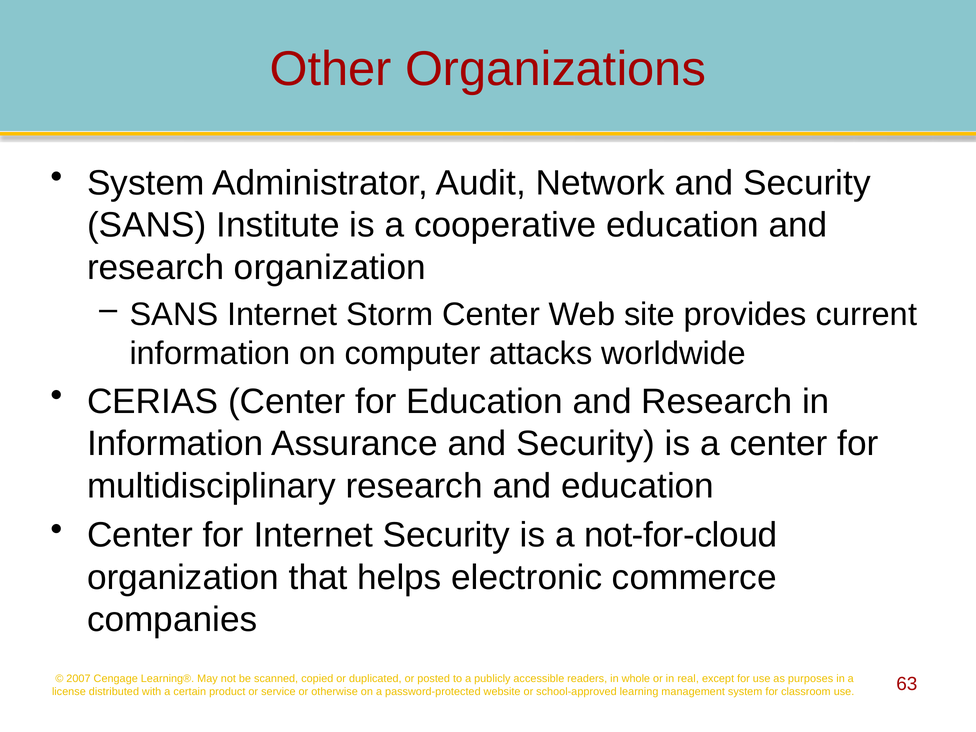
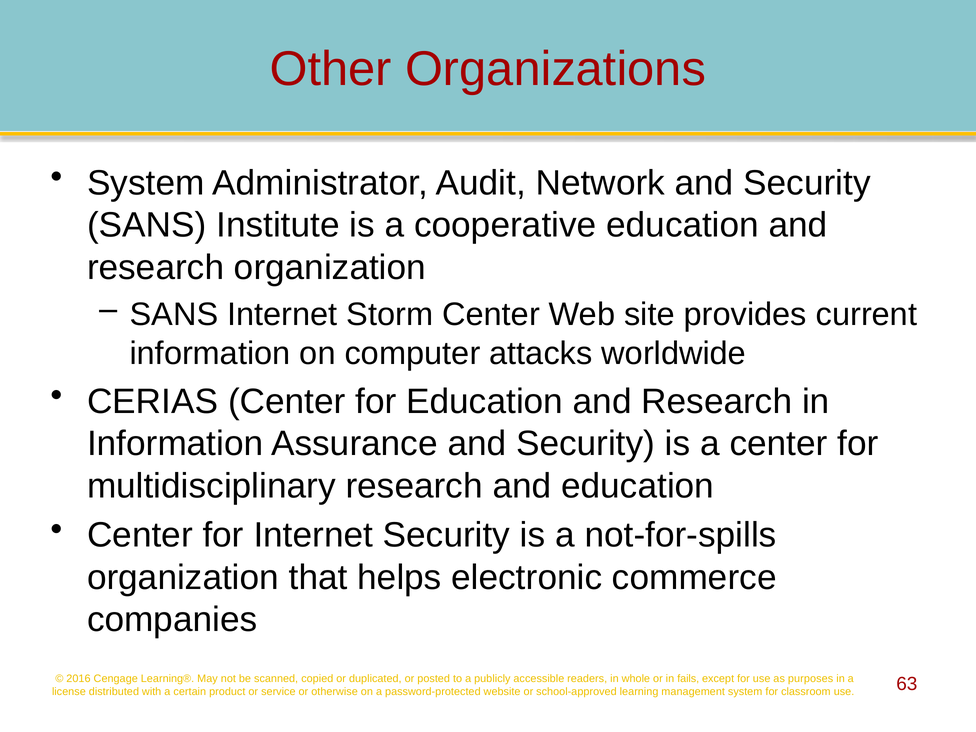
not-for-cloud: not-for-cloud -> not-for-spills
2007: 2007 -> 2016
real: real -> fails
